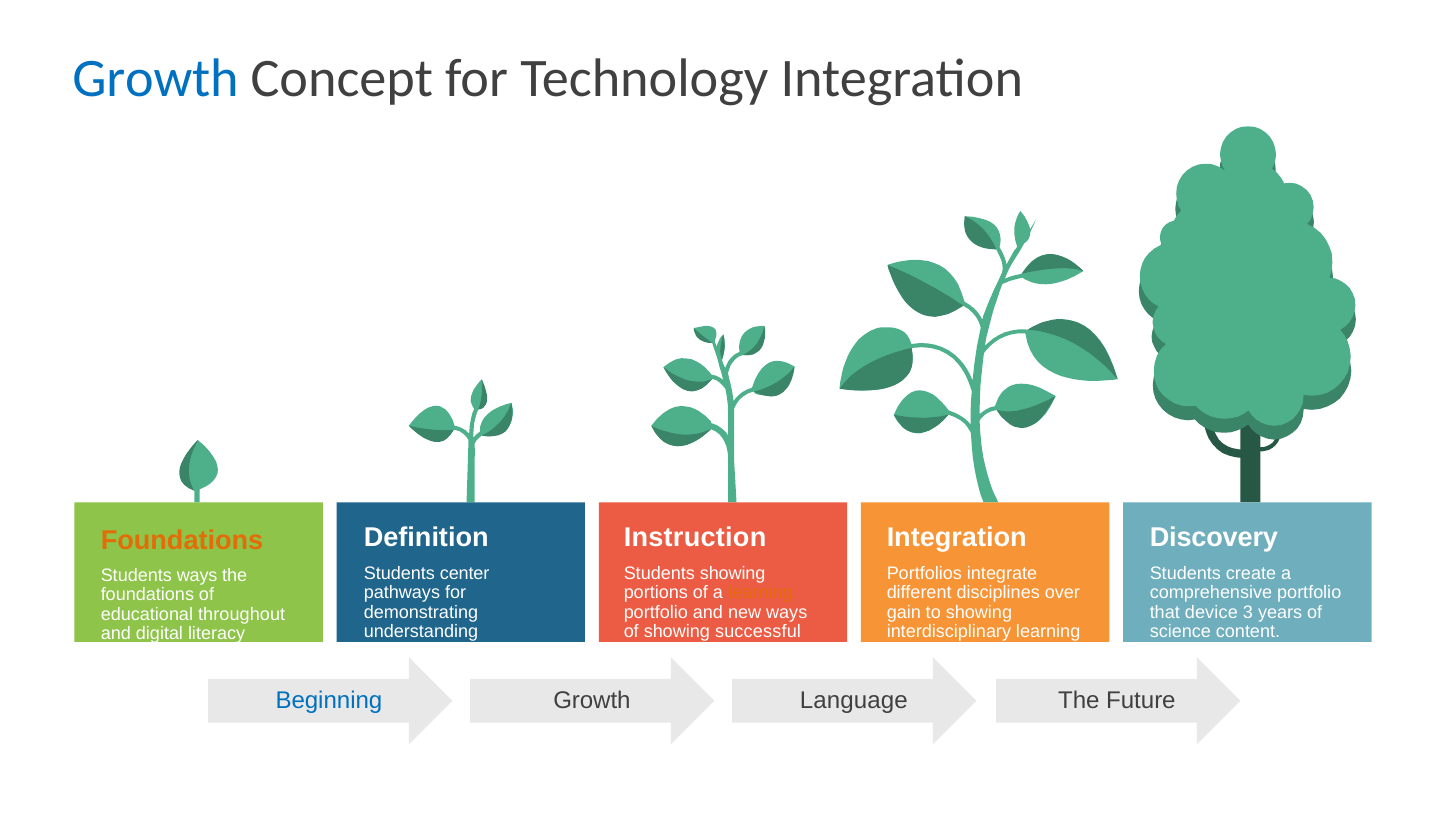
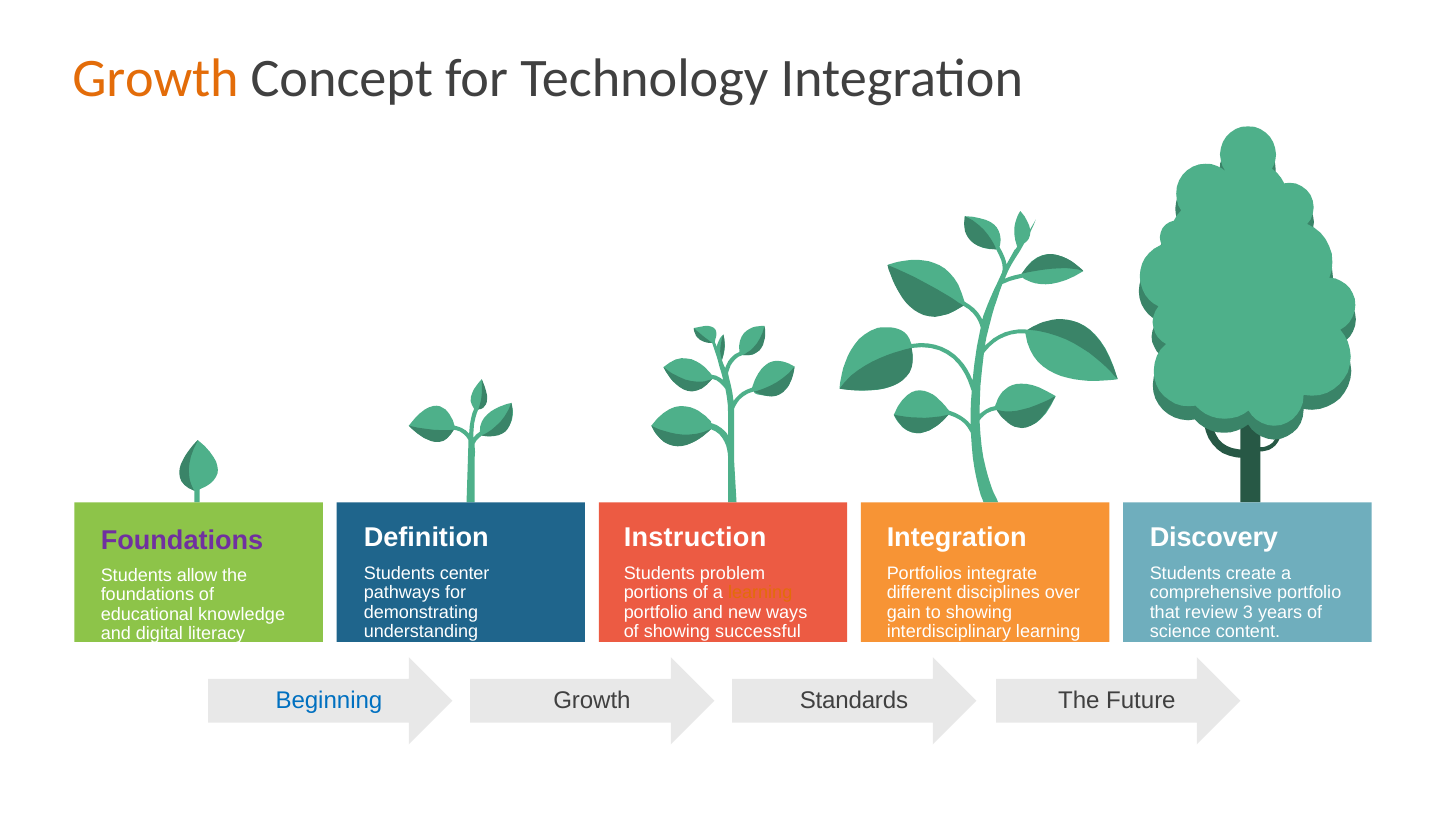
Growth at (155, 79) colour: blue -> orange
Foundations at (182, 540) colour: orange -> purple
Students showing: showing -> problem
Students ways: ways -> allow
device: device -> review
throughout: throughout -> knowledge
Language: Language -> Standards
